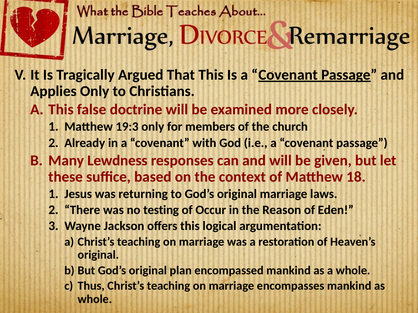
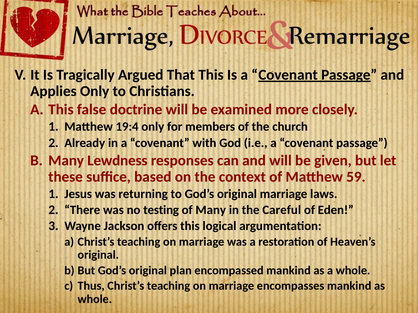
19:3: 19:3 -> 19:4
18: 18 -> 59
of Occur: Occur -> Many
Reason: Reason -> Careful
